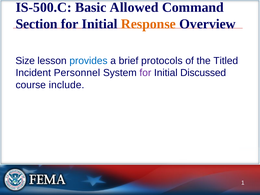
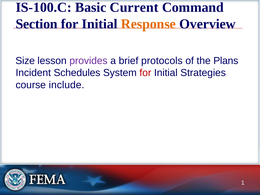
IS-500.C: IS-500.C -> IS-100.C
Allowed: Allowed -> Current
provides colour: blue -> purple
Titled: Titled -> Plans
Personnel: Personnel -> Schedules
for at (145, 73) colour: purple -> red
Discussed: Discussed -> Strategies
